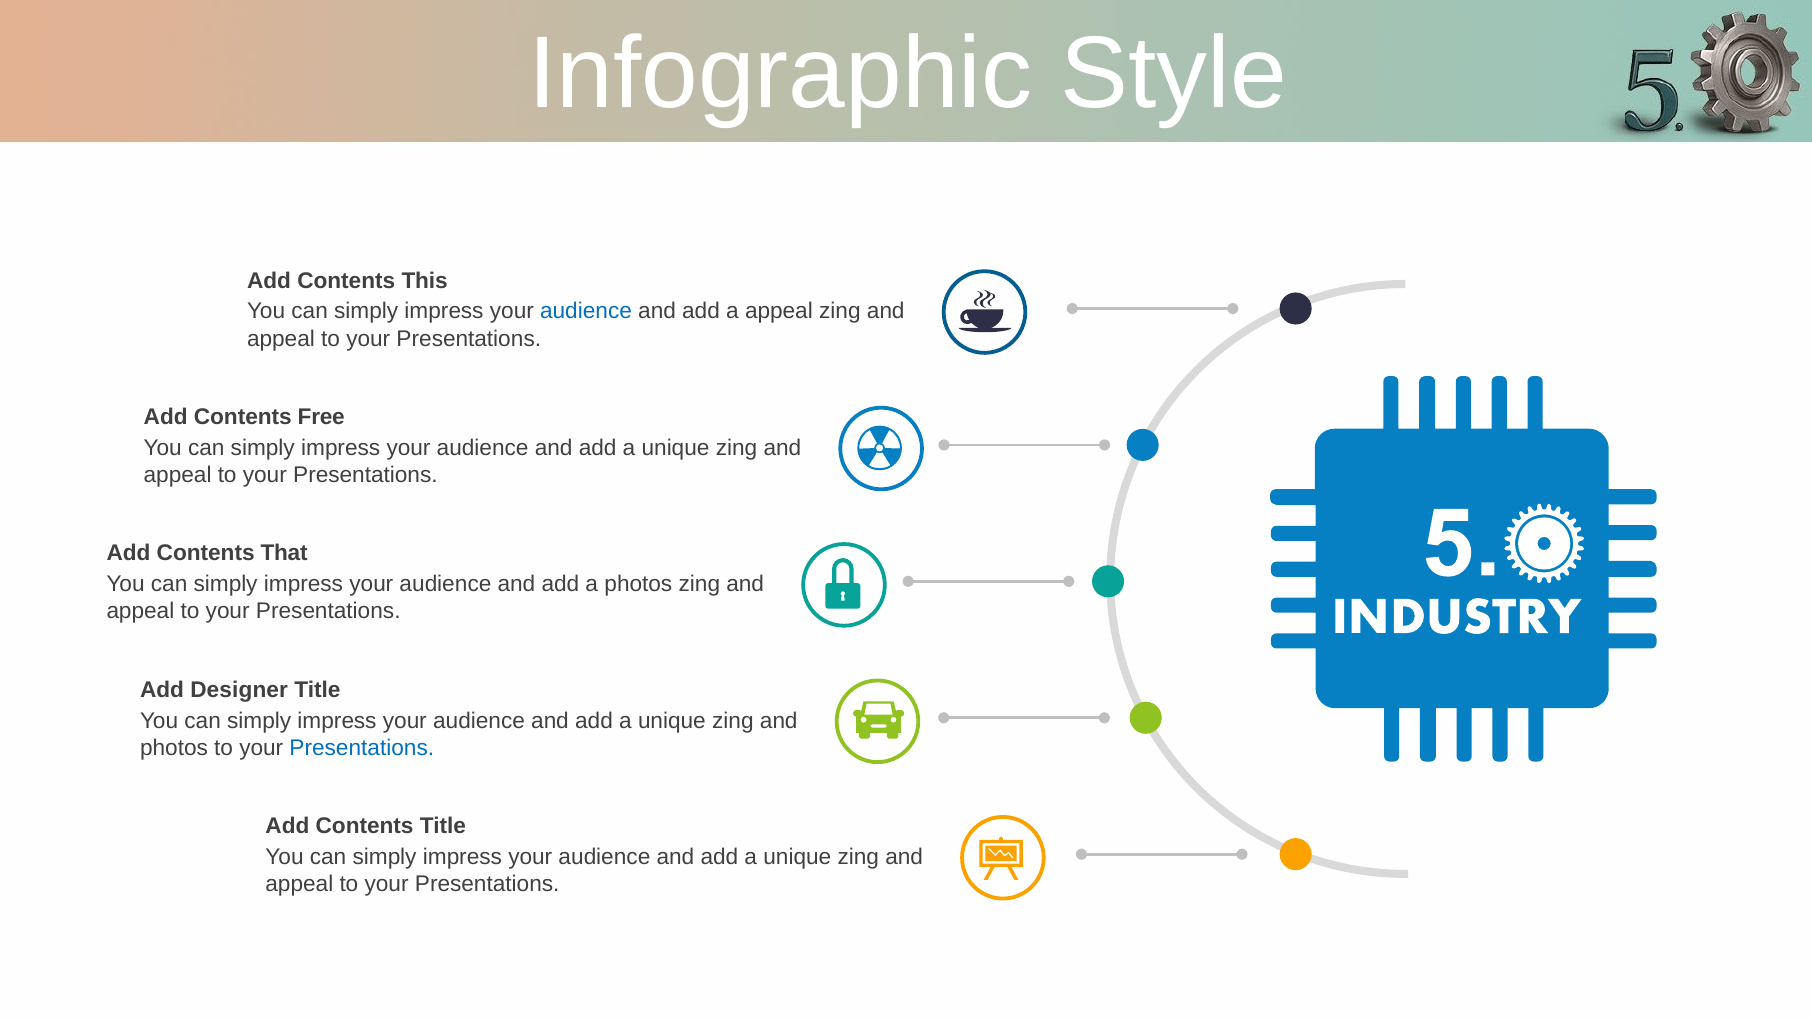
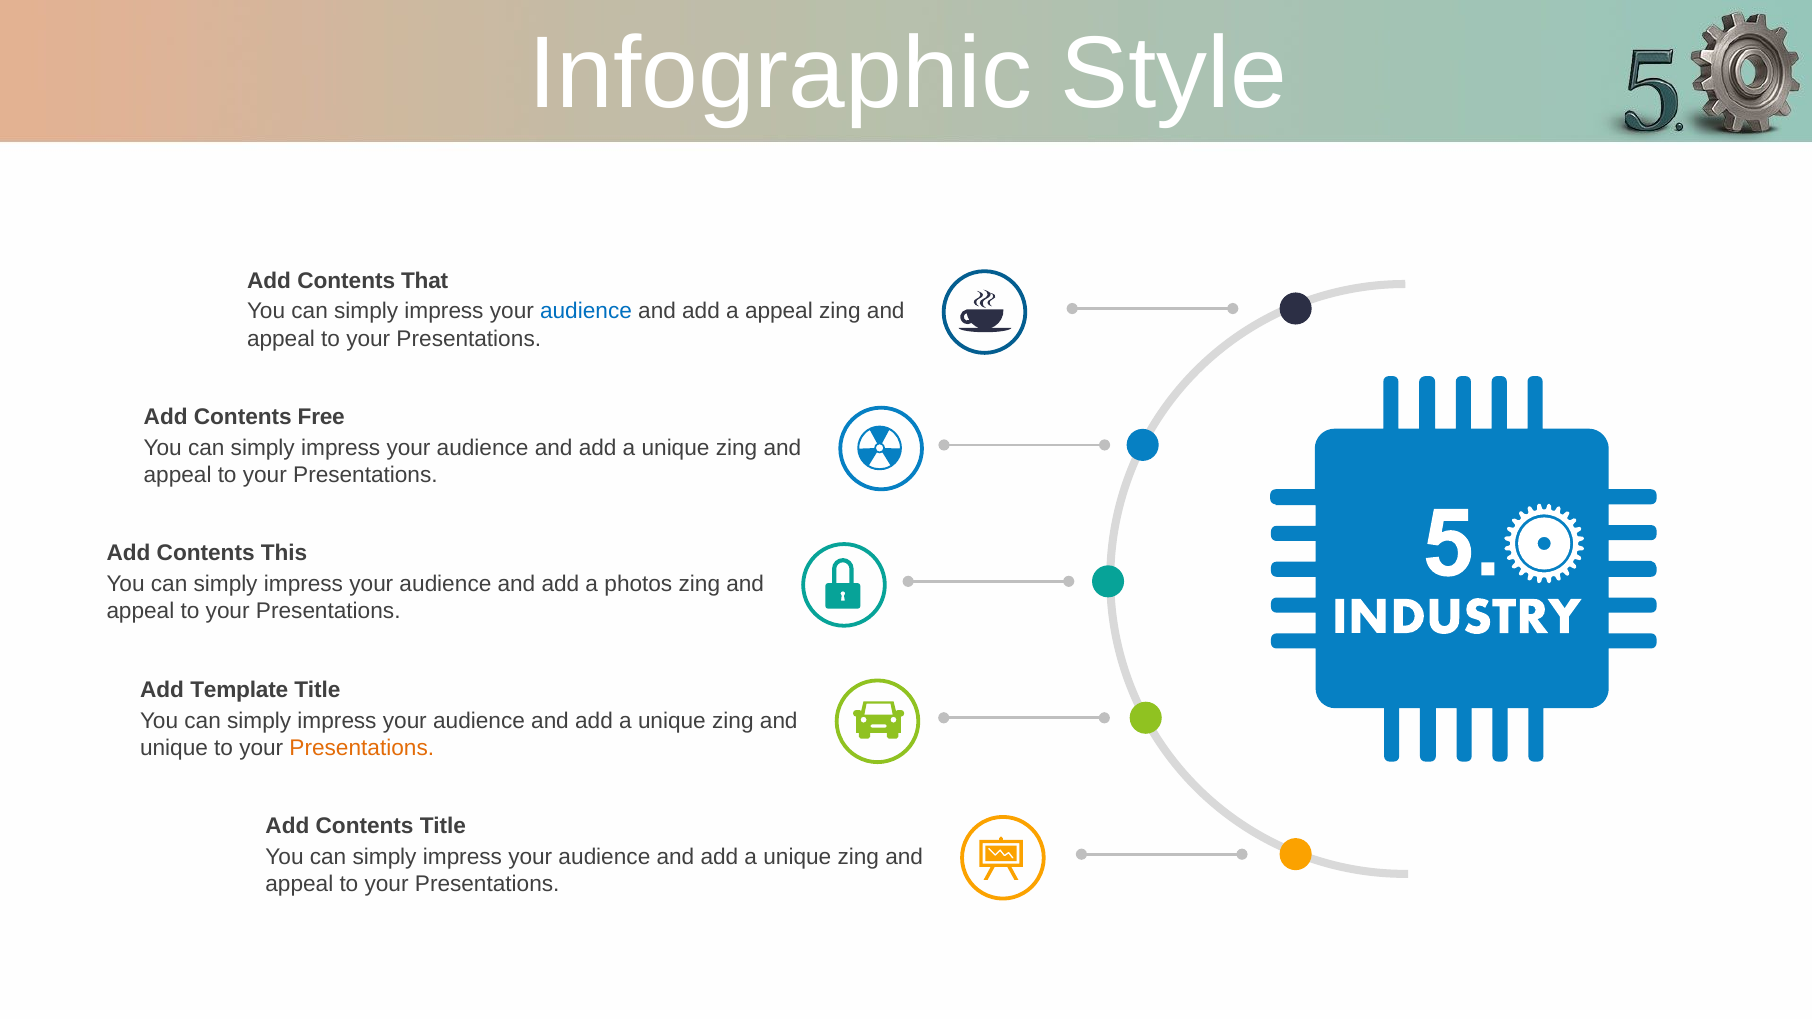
This: This -> That
That: That -> This
Designer: Designer -> Template
photos at (174, 748): photos -> unique
Presentations at (362, 748) colour: blue -> orange
